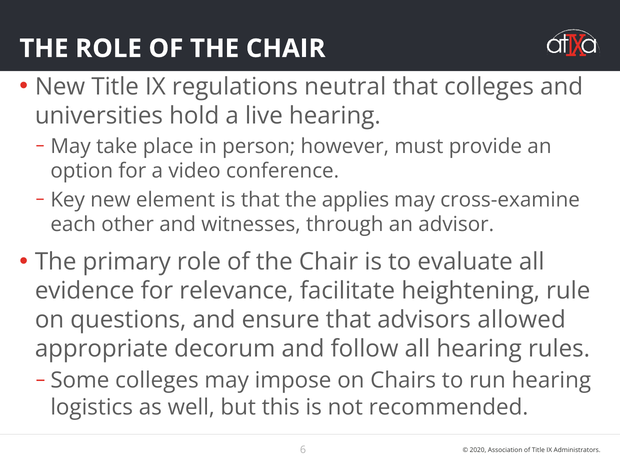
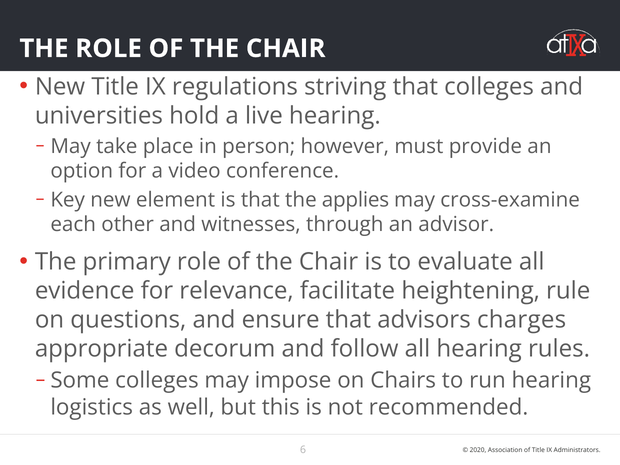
neutral: neutral -> striving
allowed: allowed -> charges
